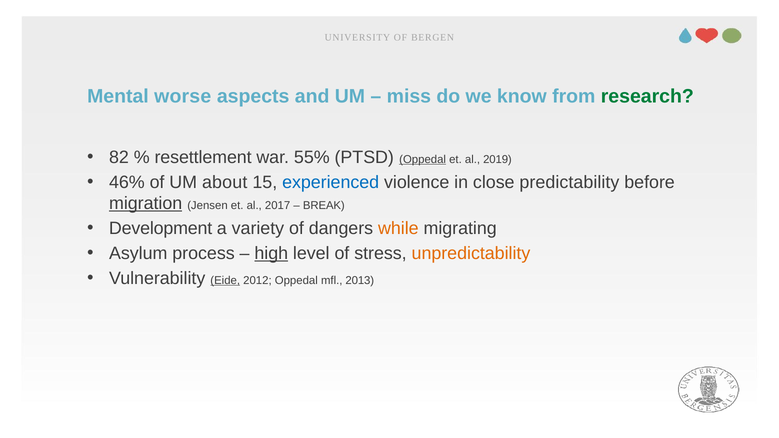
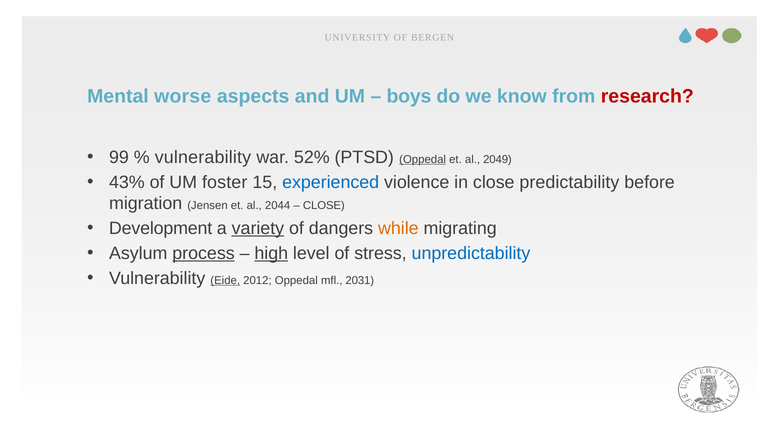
miss: miss -> boys
research colour: green -> red
82: 82 -> 99
resettlement at (203, 157): resettlement -> vulnerability
55%: 55% -> 52%
2019: 2019 -> 2049
46%: 46% -> 43%
about: about -> foster
migration underline: present -> none
2017: 2017 -> 2044
BREAK at (324, 206): BREAK -> CLOSE
variety underline: none -> present
process underline: none -> present
unpredictability colour: orange -> blue
2013: 2013 -> 2031
